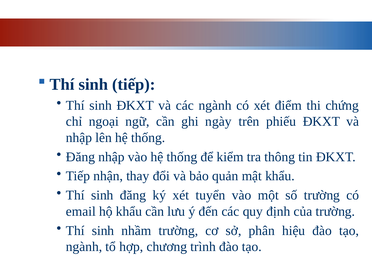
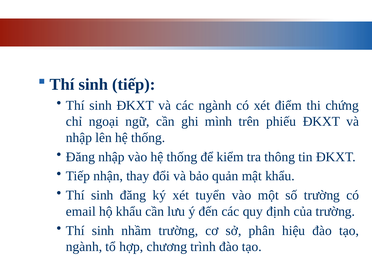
ngày: ngày -> mình
